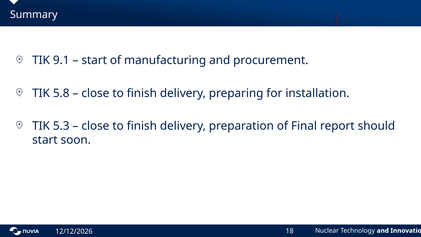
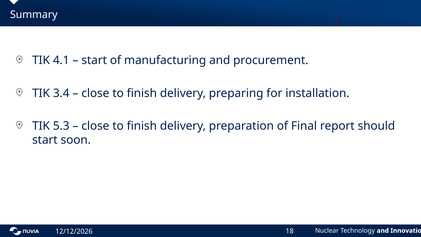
9.1: 9.1 -> 4.1
5.8: 5.8 -> 3.4
